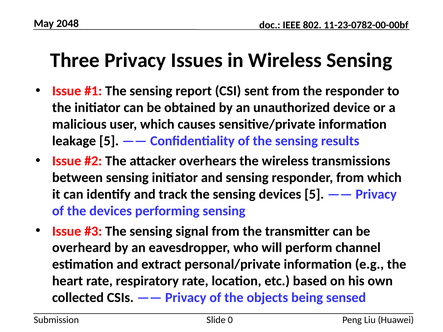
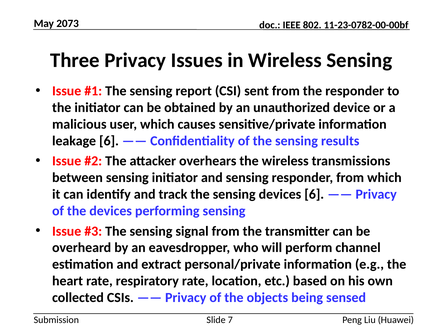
2048: 2048 -> 2073
leakage 5: 5 -> 6
devices 5: 5 -> 6
0: 0 -> 7
